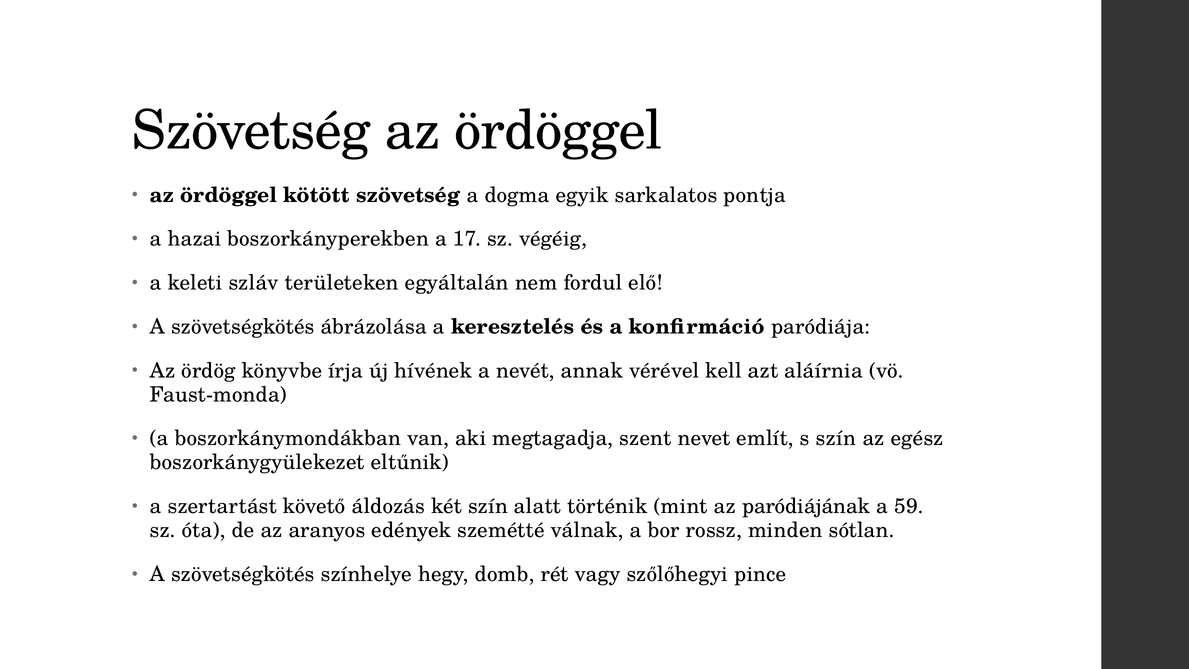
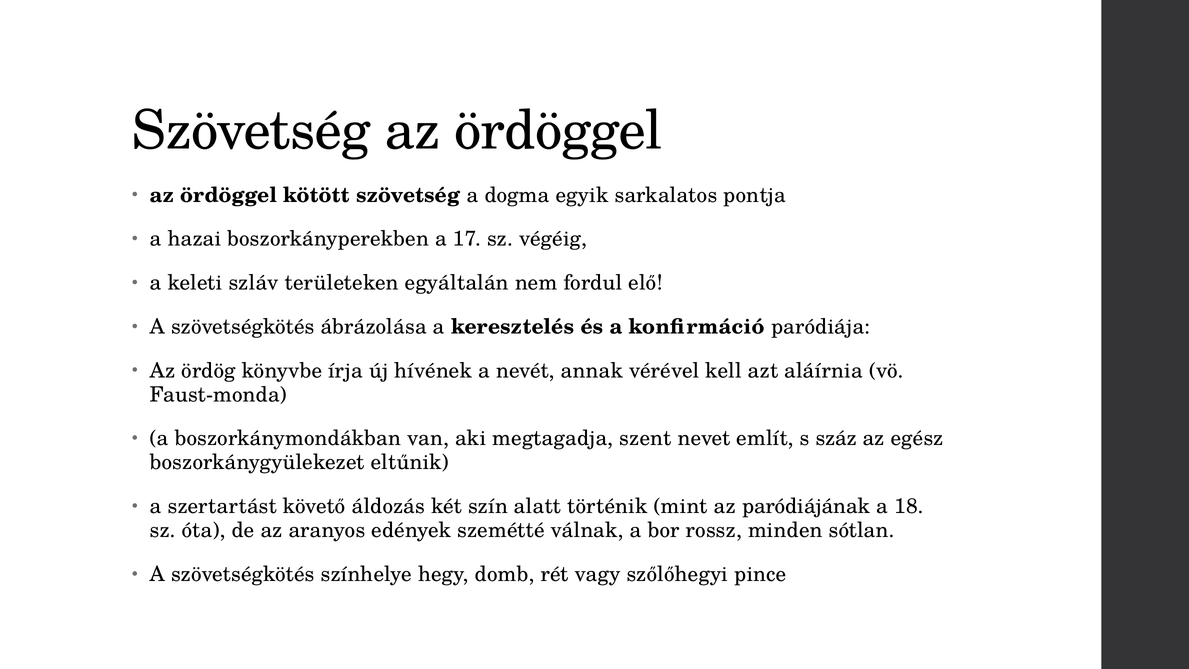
s szín: szín -> száz
59: 59 -> 18
